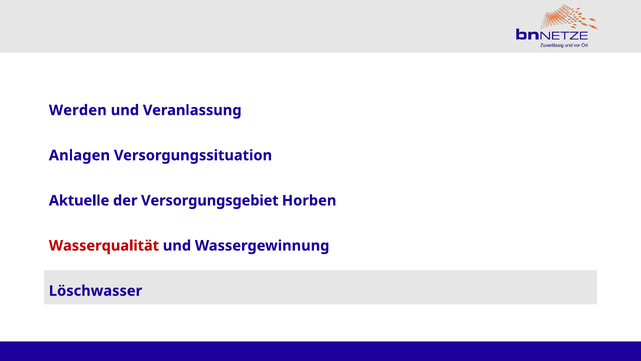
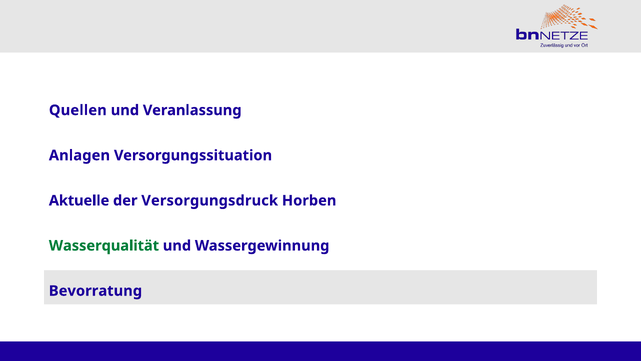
Werden: Werden -> Quellen
Versorgungsgebiet: Versorgungsgebiet -> Versorgungsdruck
Wasserqualität colour: red -> green
Löschwasser: Löschwasser -> Bevorratung
